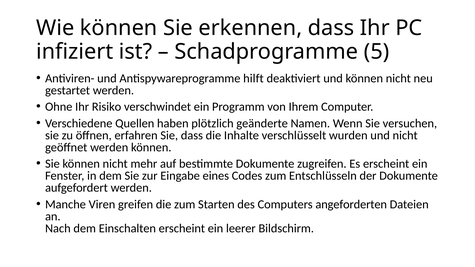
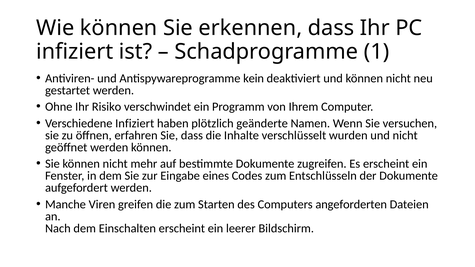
5: 5 -> 1
hilft: hilft -> kein
Verschiedene Quellen: Quellen -> Infiziert
